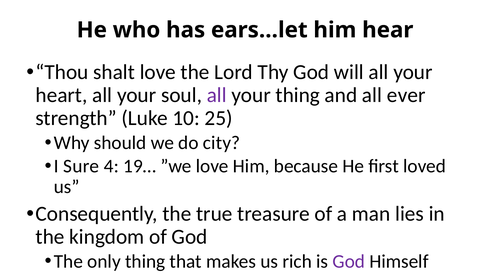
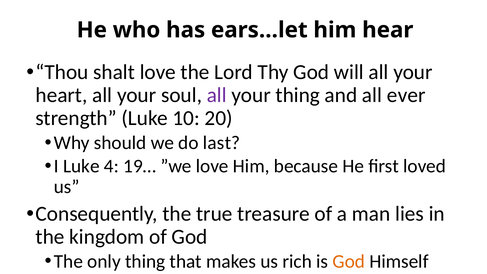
25: 25 -> 20
city: city -> last
I Sure: Sure -> Luke
God at (349, 261) colour: purple -> orange
